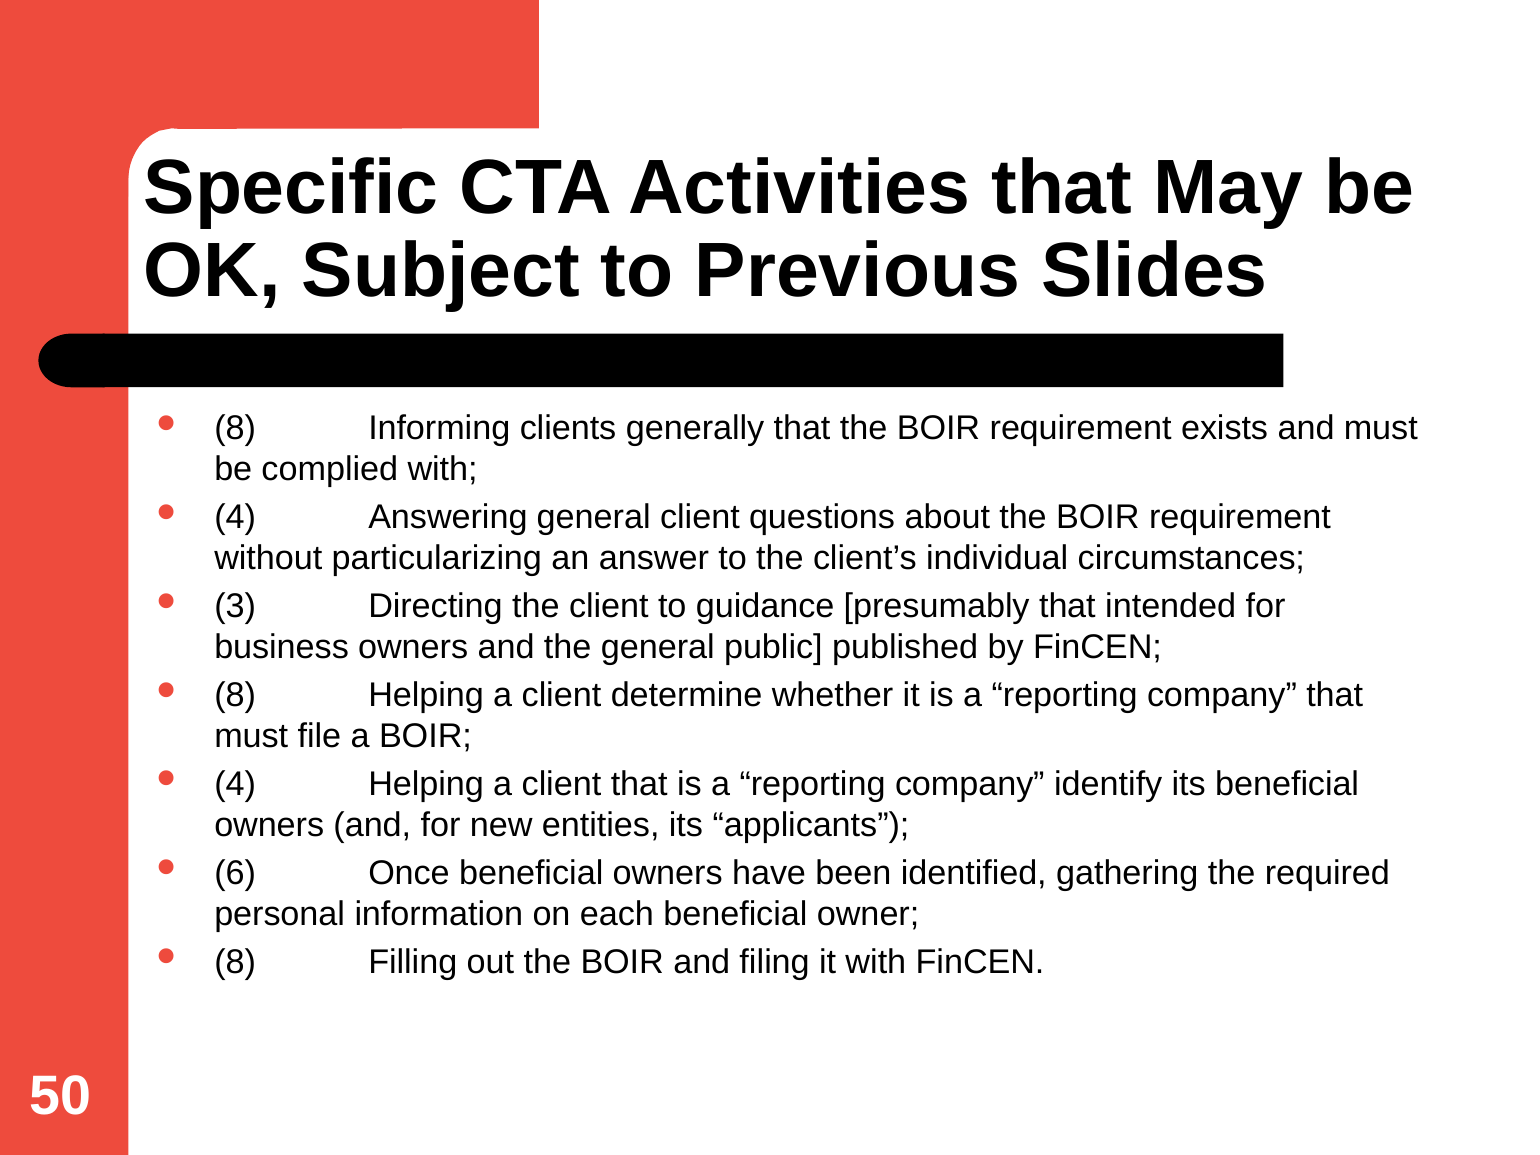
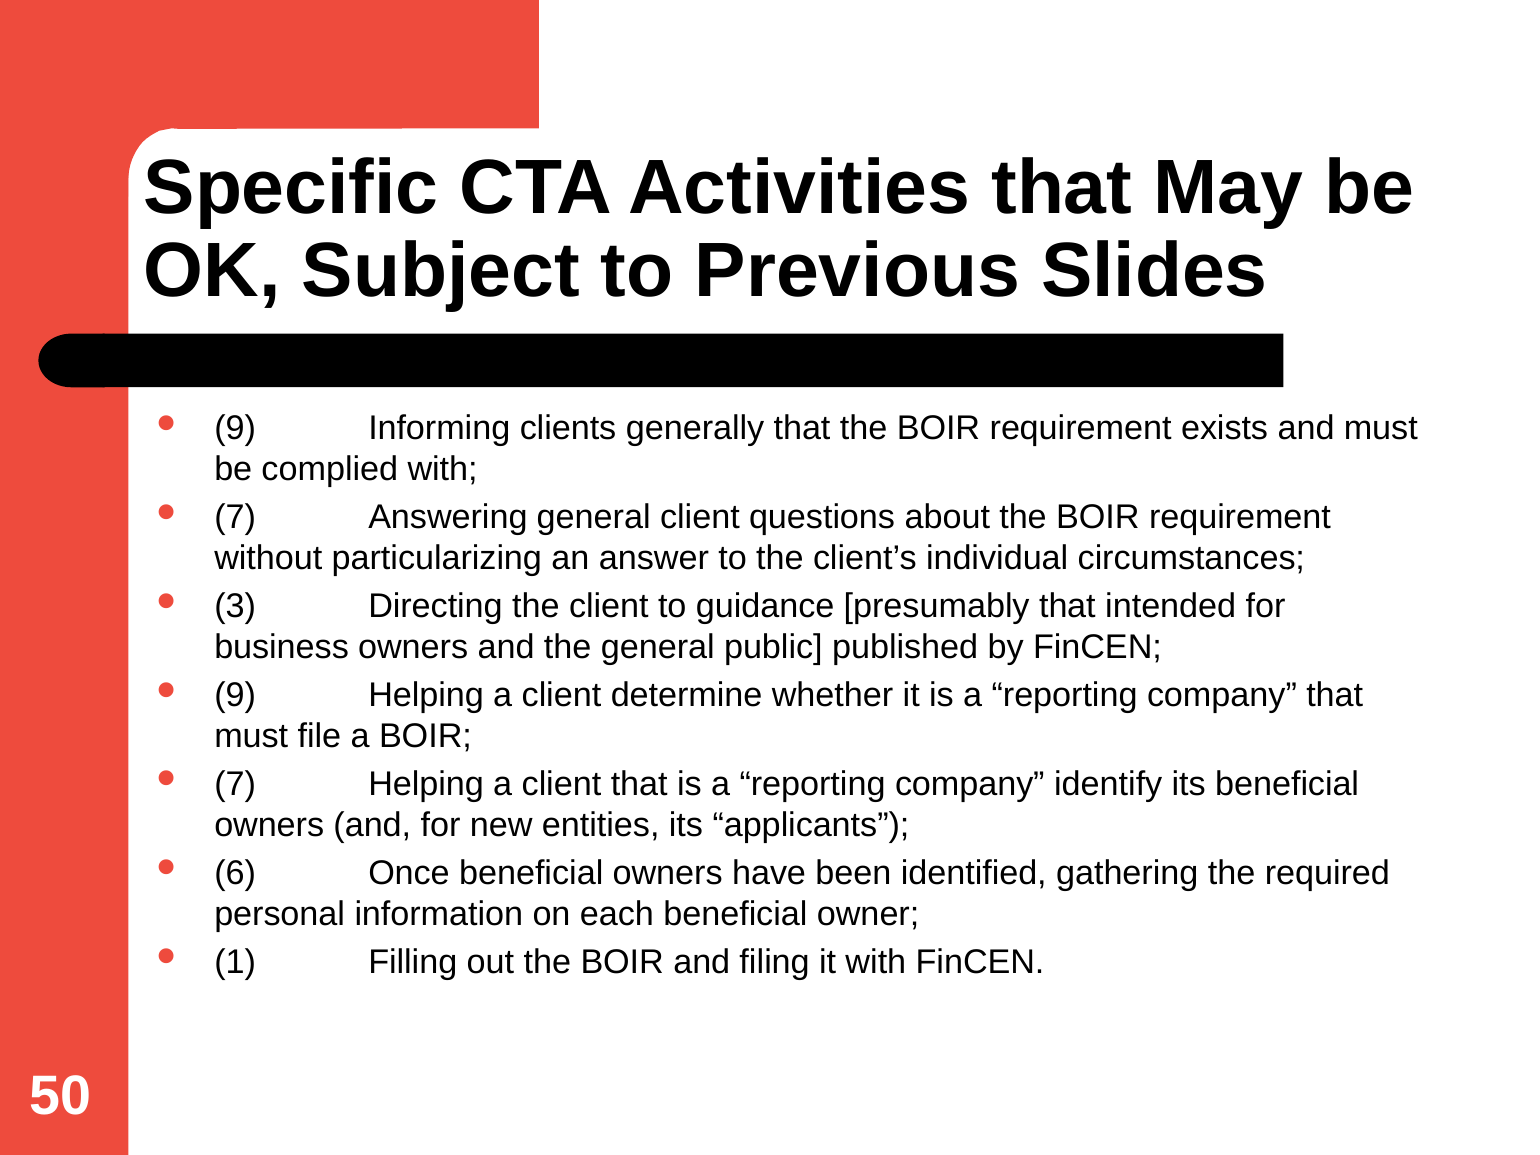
8 at (235, 428): 8 -> 9
4 at (235, 517): 4 -> 7
8 at (235, 695): 8 -> 9
4 at (235, 784): 4 -> 7
8 at (235, 962): 8 -> 1
